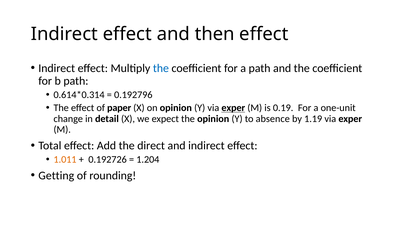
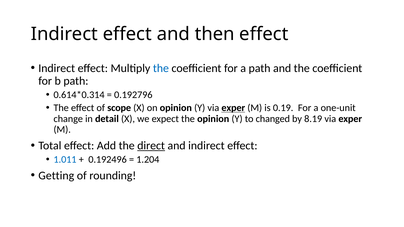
paper: paper -> scope
absence: absence -> changed
1.19: 1.19 -> 8.19
direct underline: none -> present
1.011 colour: orange -> blue
0.192726: 0.192726 -> 0.192496
